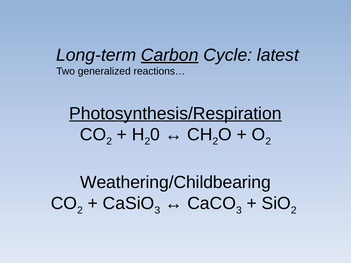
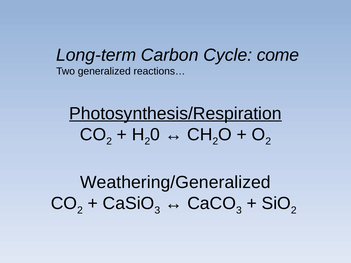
Carbon underline: present -> none
latest: latest -> come
Weathering/Childbearing: Weathering/Childbearing -> Weathering/Generalized
